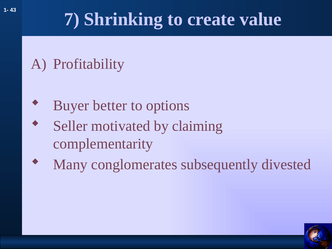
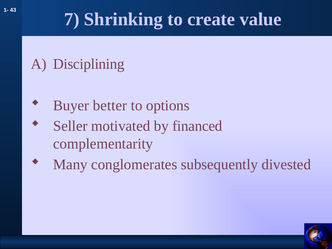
Profitability: Profitability -> Disciplining
claiming: claiming -> financed
